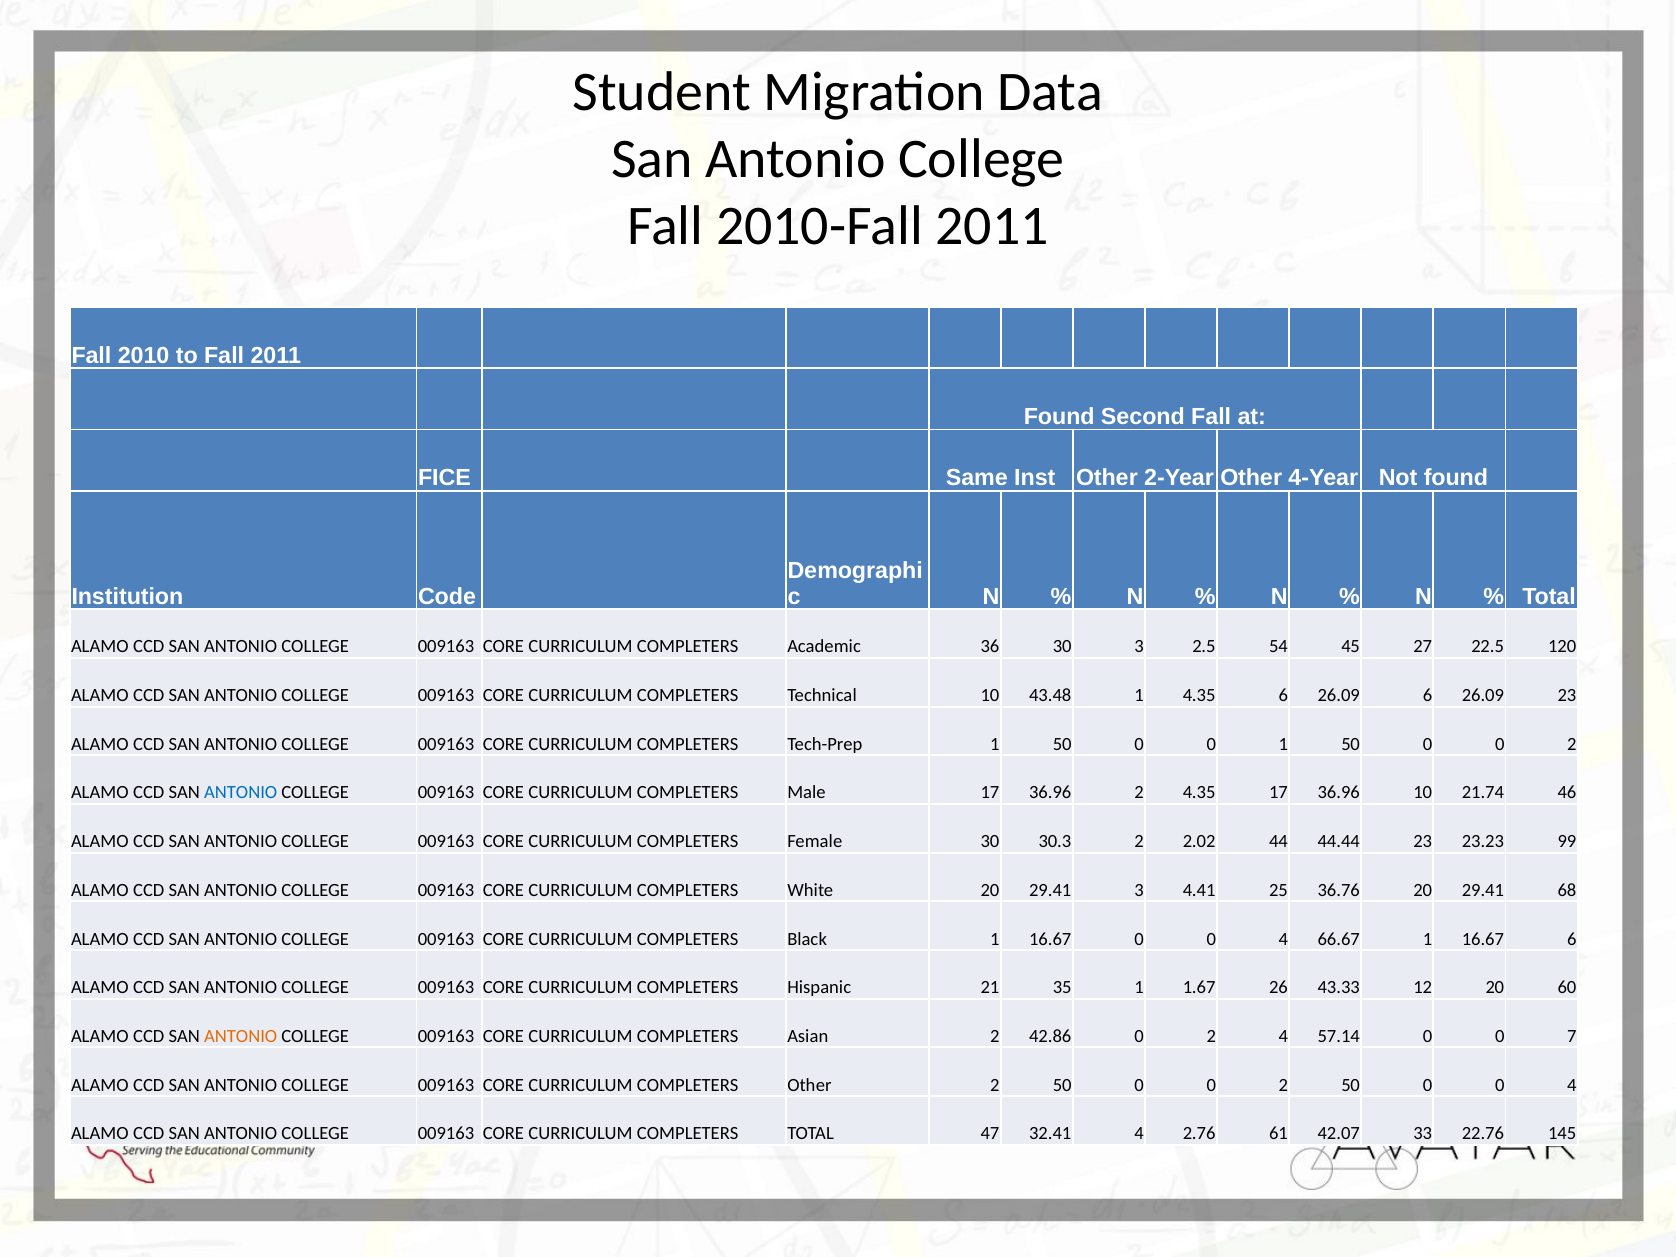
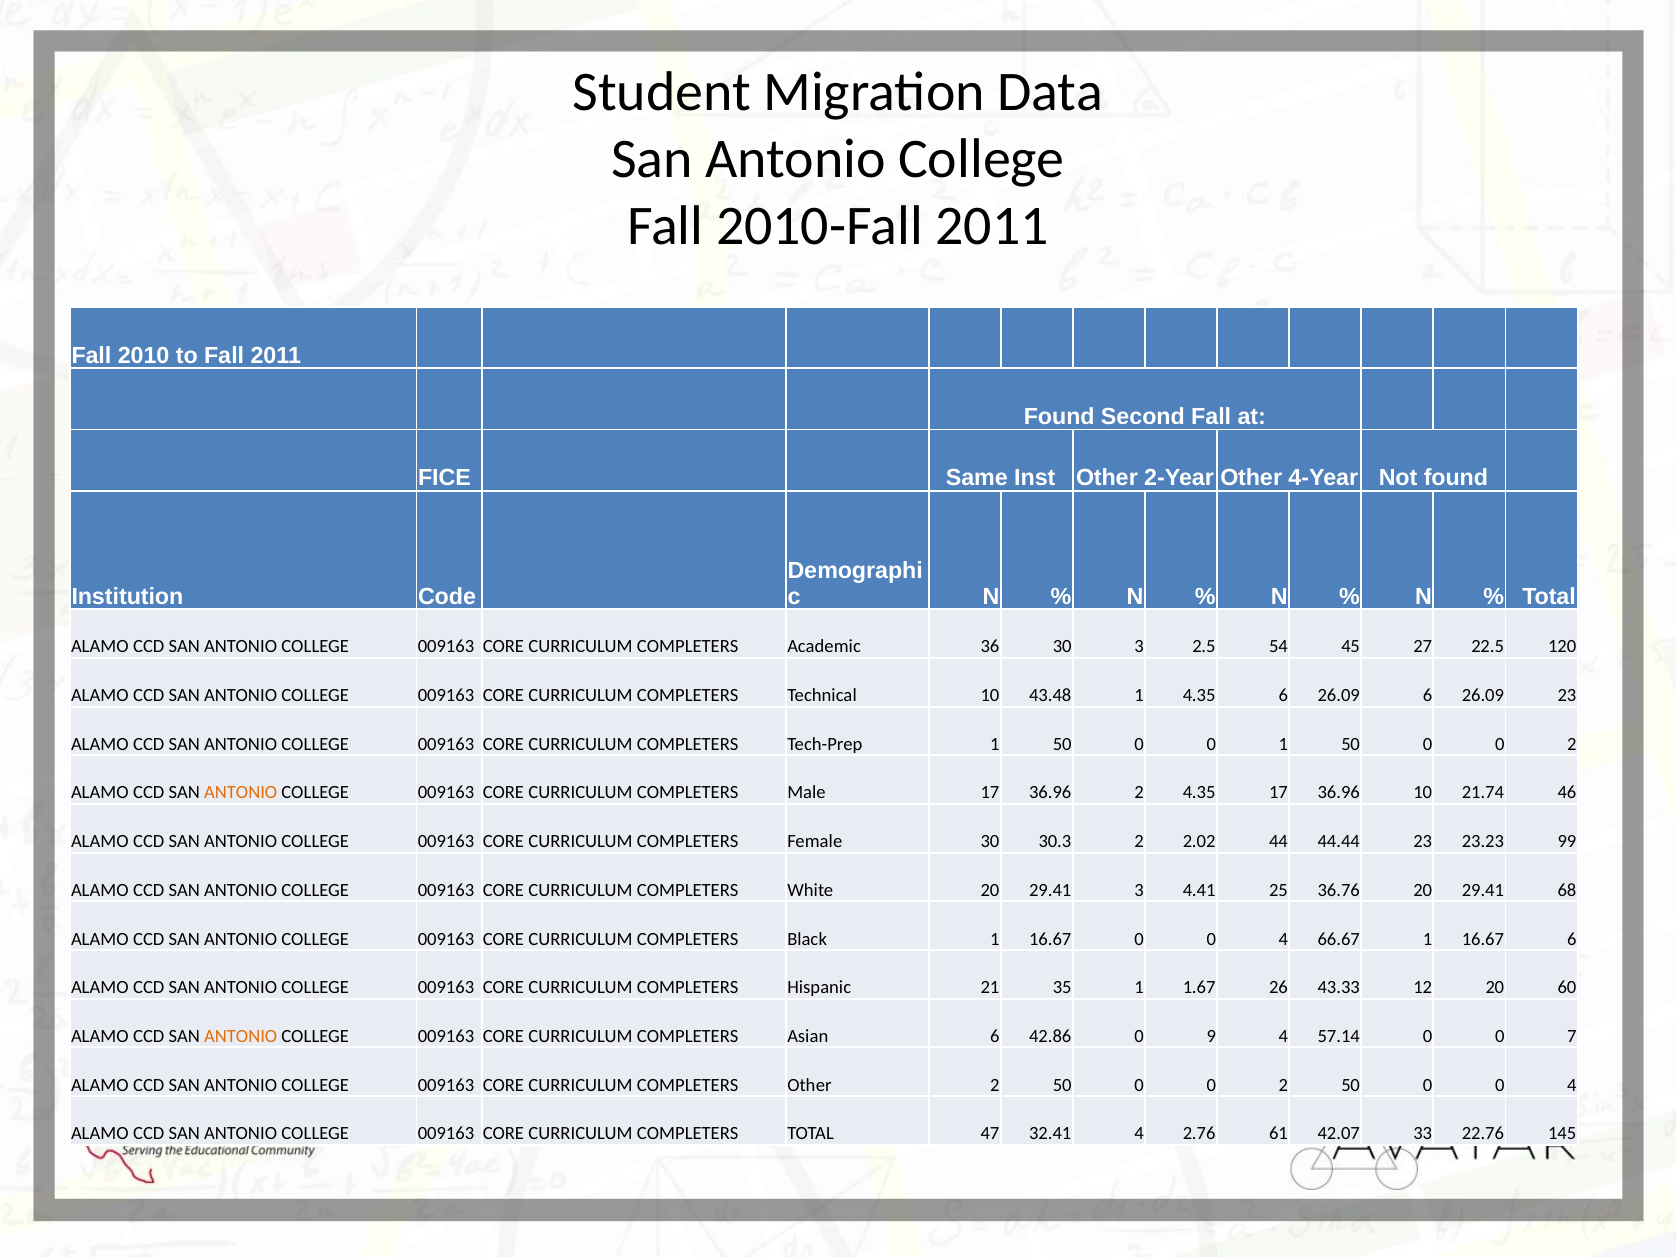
ANTONIO at (241, 793) colour: blue -> orange
Asian 2: 2 -> 6
42.86 0 2: 2 -> 9
